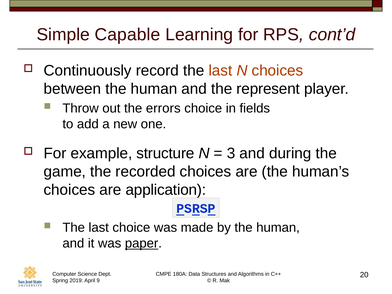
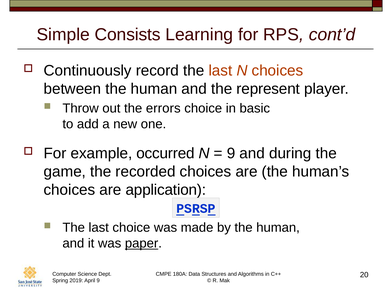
Capable: Capable -> Consists
fields: fields -> basic
structure: structure -> occurred
3 at (231, 153): 3 -> 9
